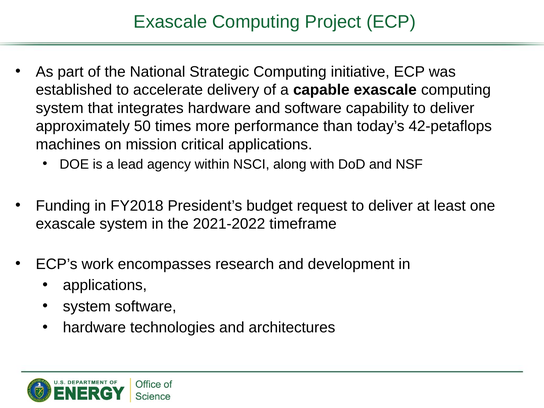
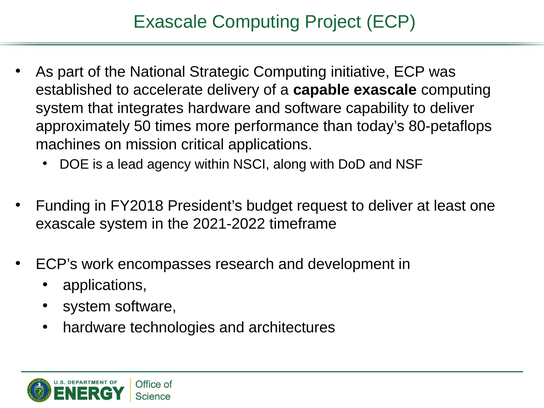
42-petaflops: 42-petaflops -> 80-petaflops
